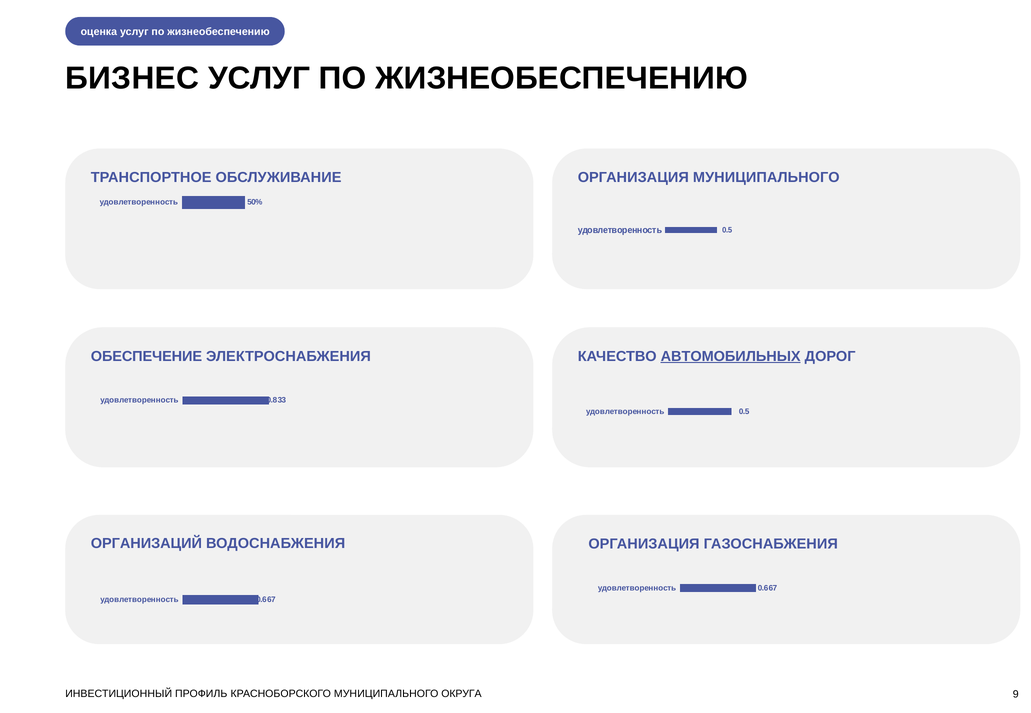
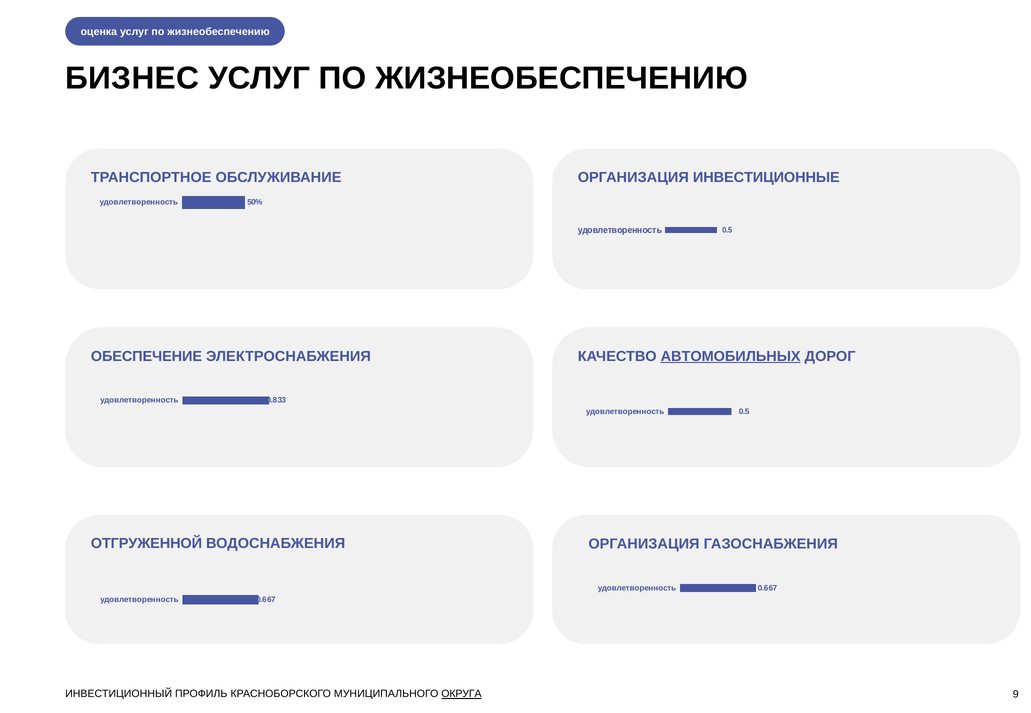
ОРГАНИЗАЦИЯ МУНИЦИПАЛЬНОГО: МУНИЦИПАЛЬНОГО -> ИНВЕСТИЦИОННЫЕ
ОРГАНИЗАЦИЙ: ОРГАНИЗАЦИЙ -> ОТГРУЖЕННОЙ
ОКРУГА underline: none -> present
